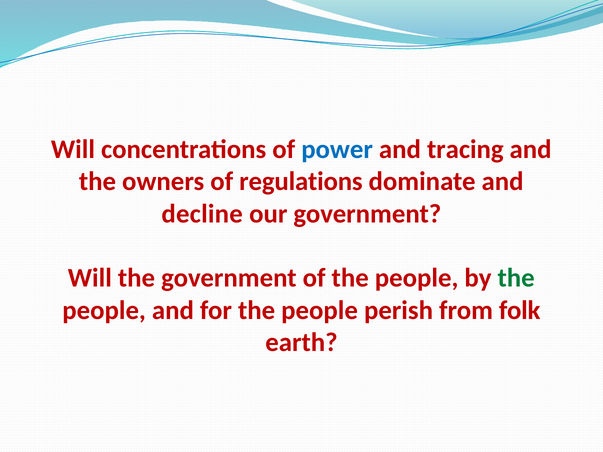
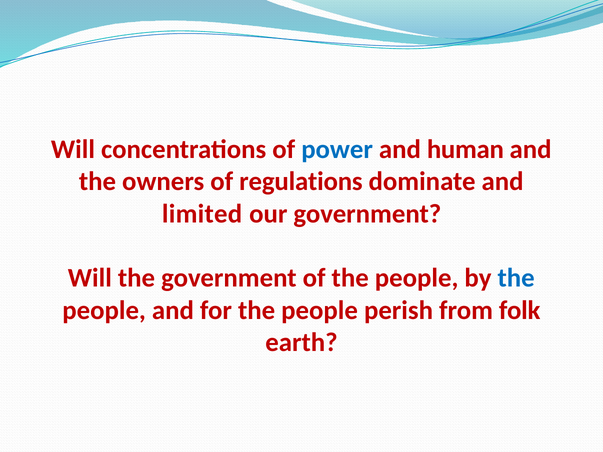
tracing: tracing -> human
decline: decline -> limited
the at (516, 278) colour: green -> blue
